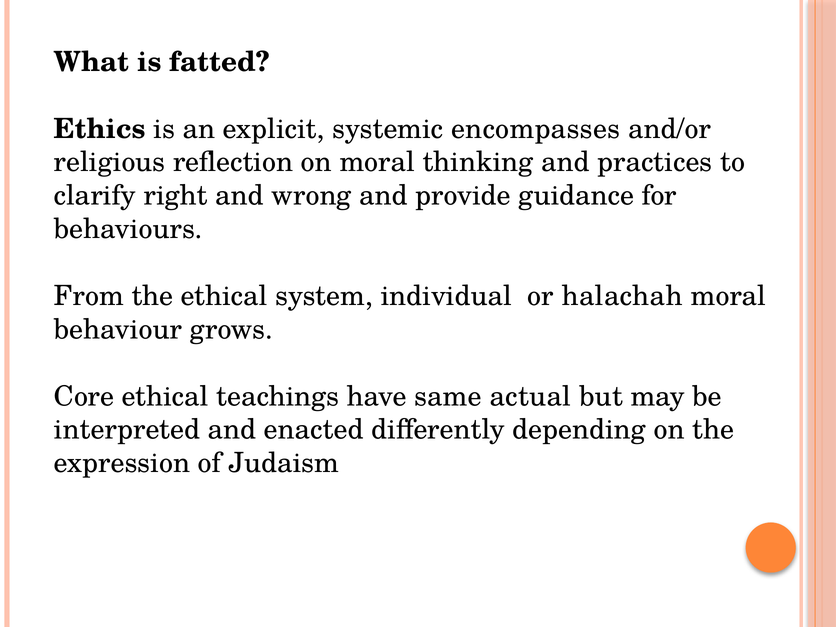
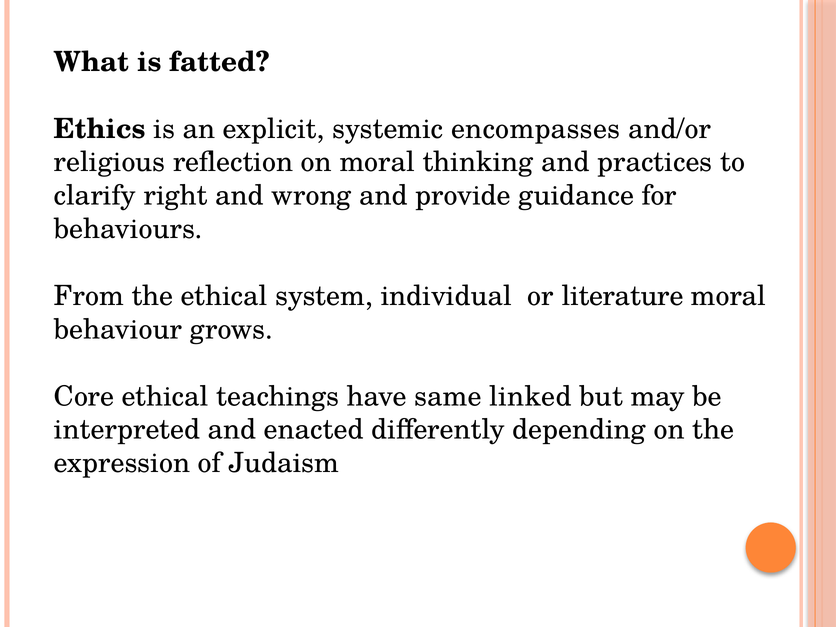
halachah: halachah -> literature
actual: actual -> linked
